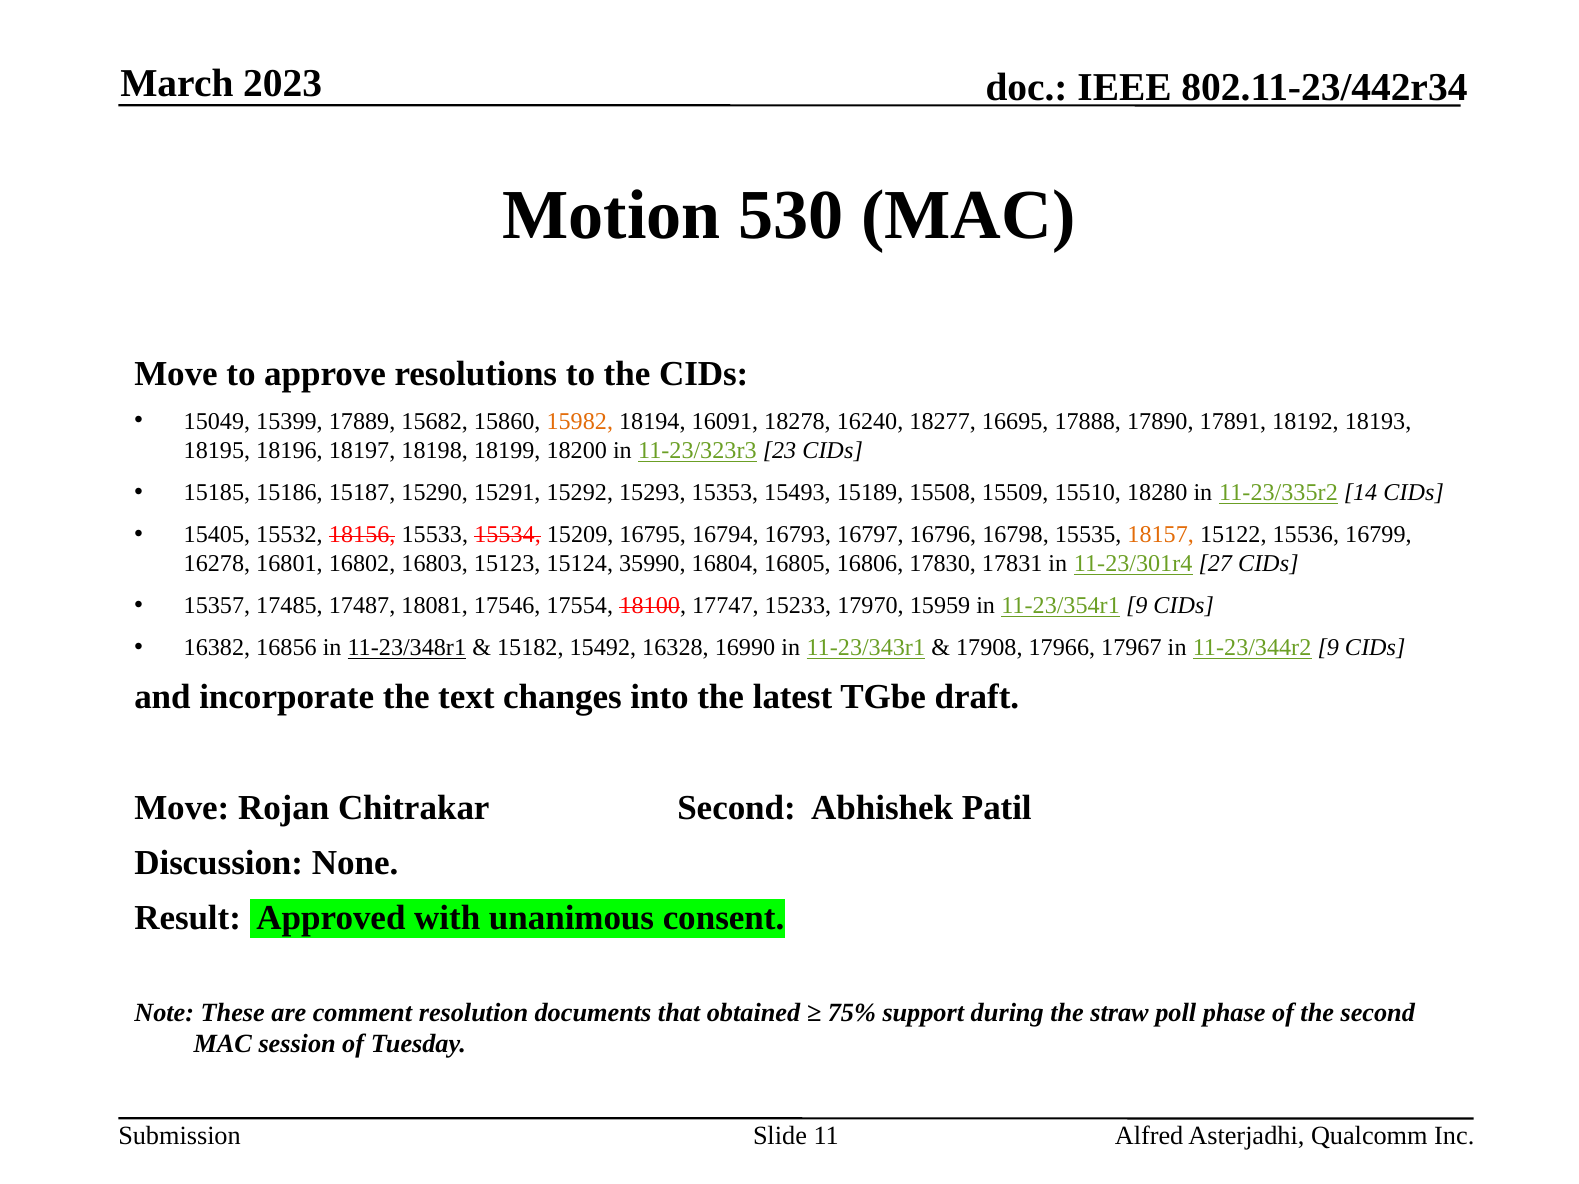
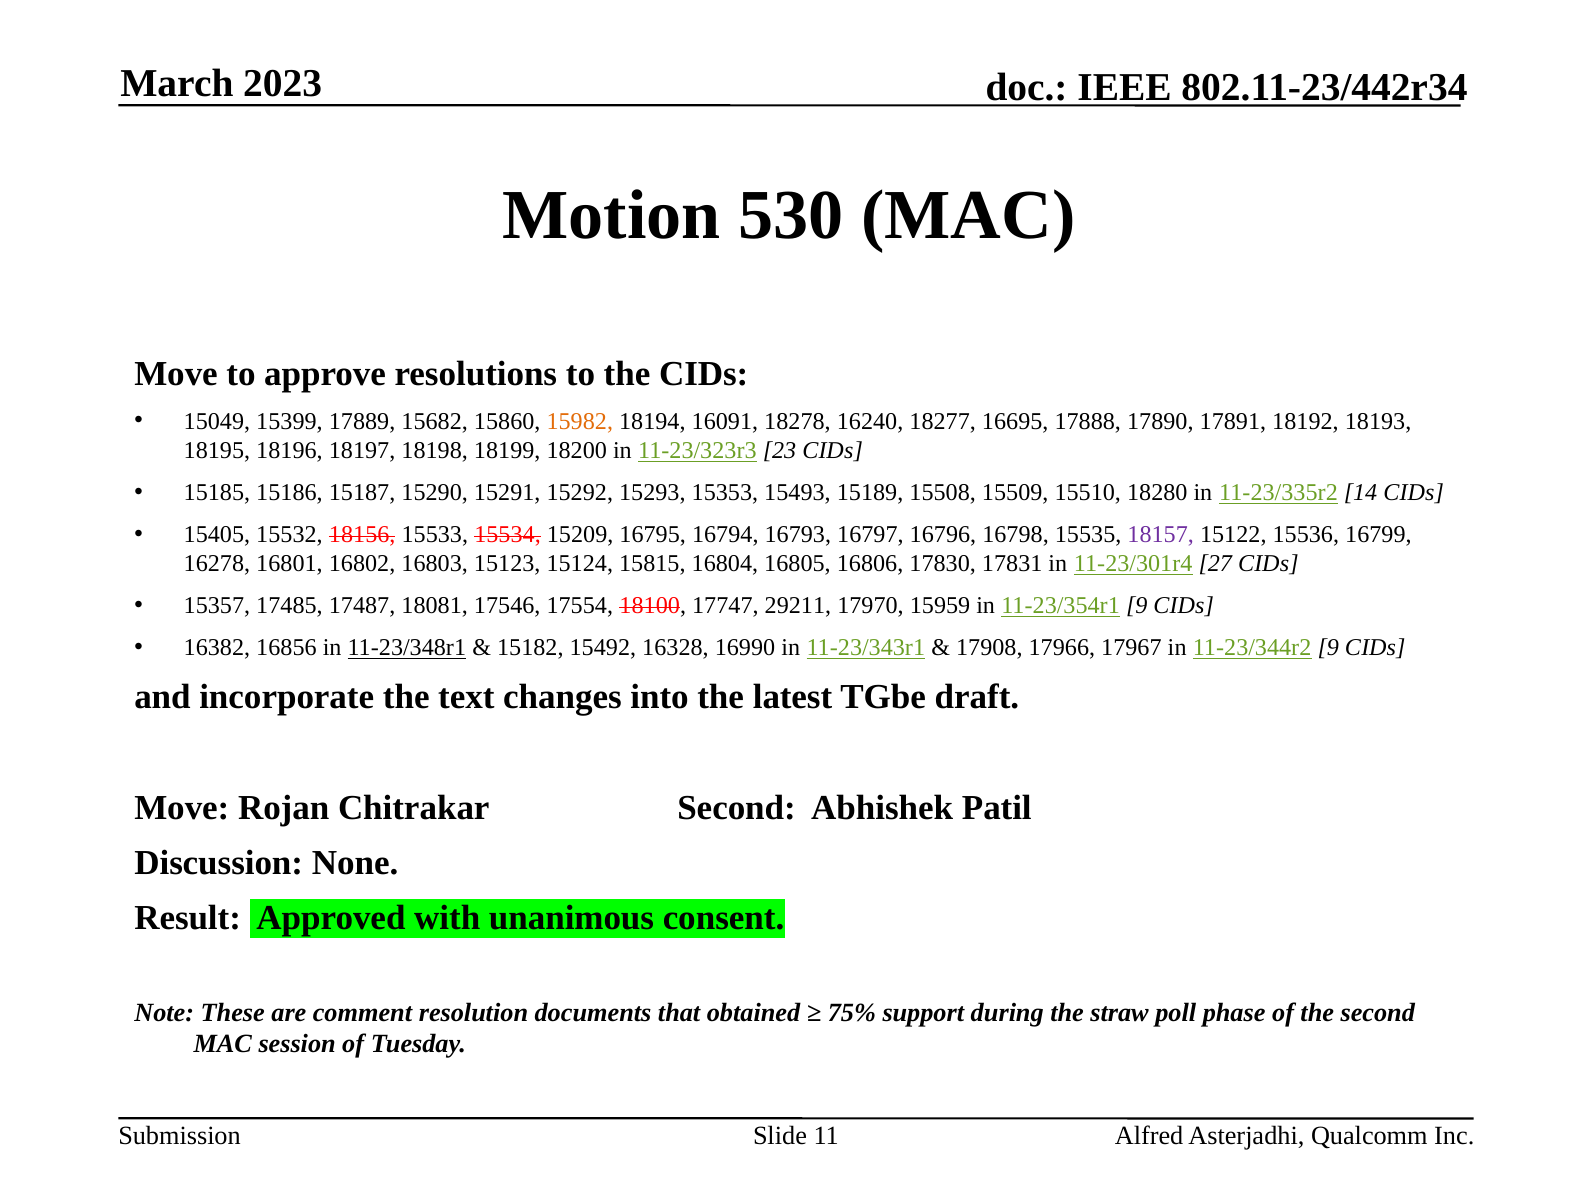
18157 colour: orange -> purple
35990: 35990 -> 15815
15233: 15233 -> 29211
